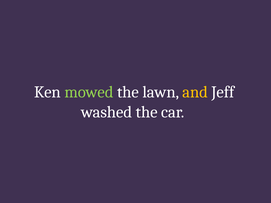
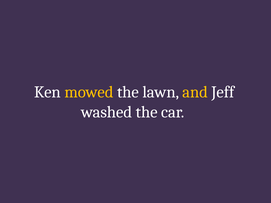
mowed colour: light green -> yellow
